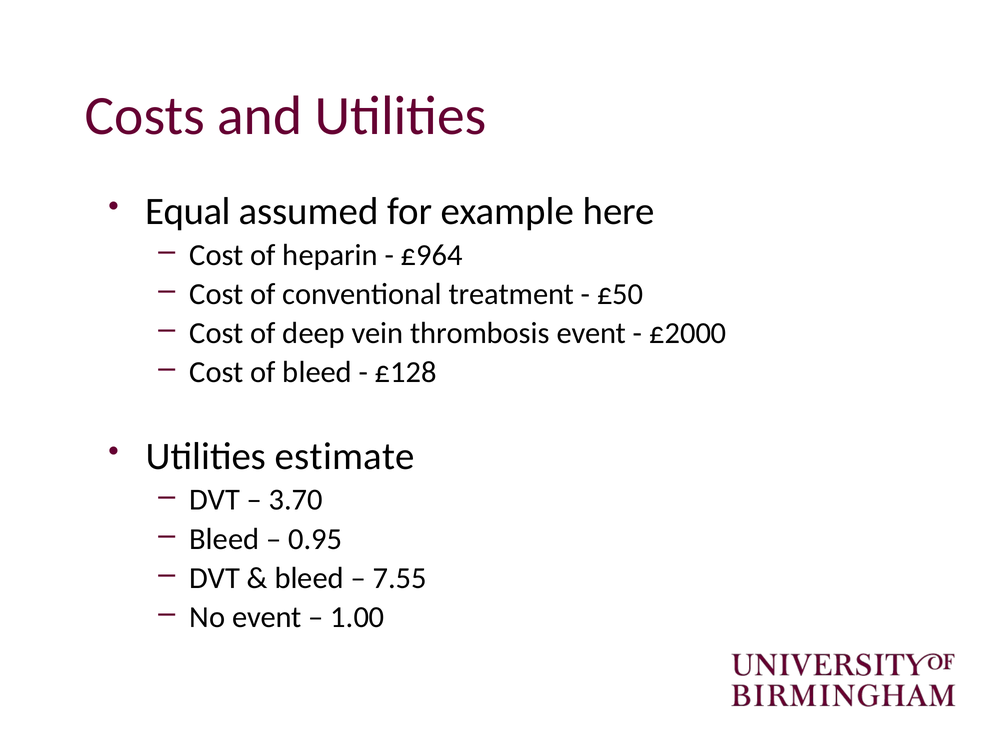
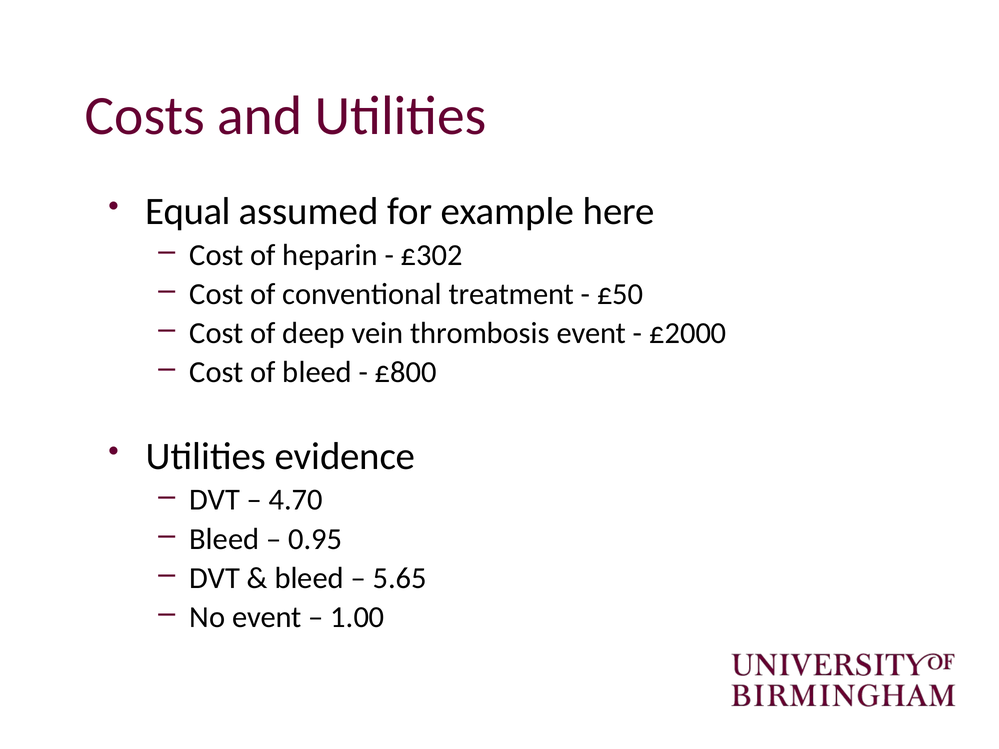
£964: £964 -> £302
£128: £128 -> £800
estimate: estimate -> evidence
3.70: 3.70 -> 4.70
7.55: 7.55 -> 5.65
